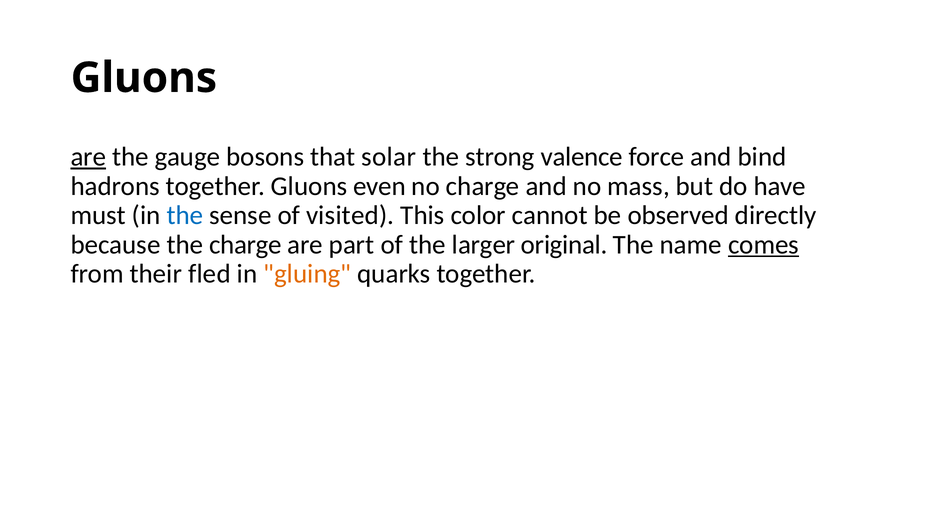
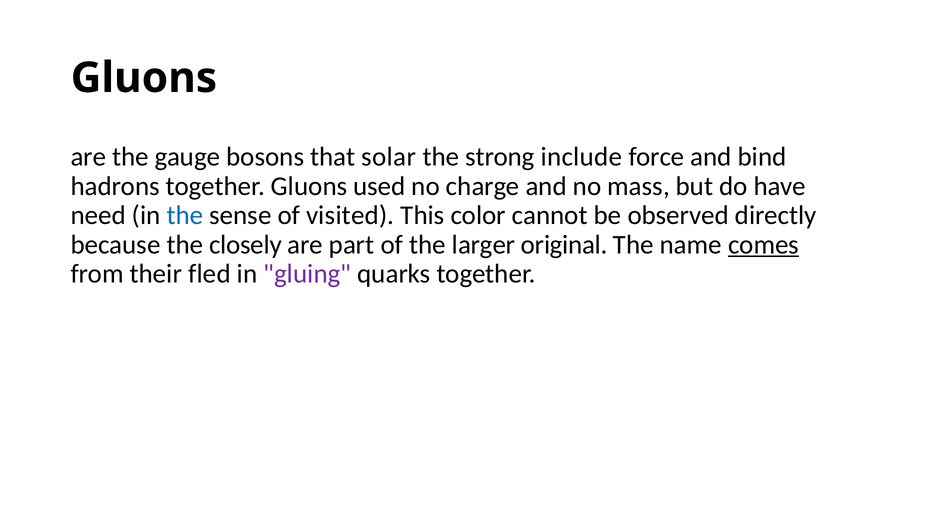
are at (88, 157) underline: present -> none
valence: valence -> include
even: even -> used
must: must -> need
the charge: charge -> closely
gluing colour: orange -> purple
